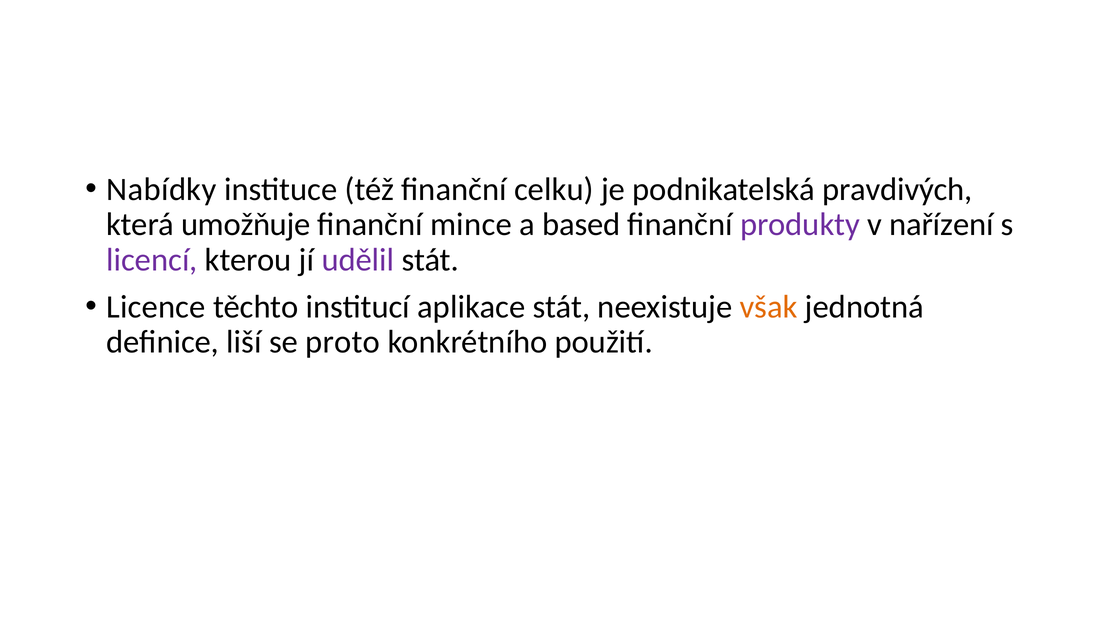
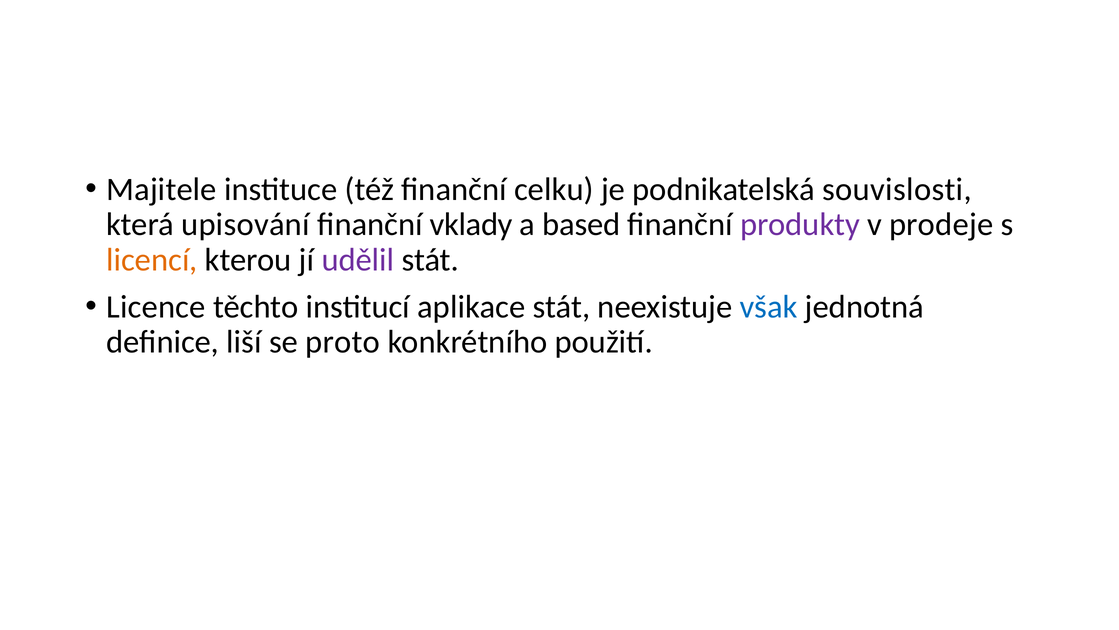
Nabídky: Nabídky -> Majitele
pravdivých: pravdivých -> souvislosti
umožňuje: umožňuje -> upisování
mince: mince -> vklady
nařízení: nařízení -> prodeje
licencí colour: purple -> orange
však colour: orange -> blue
